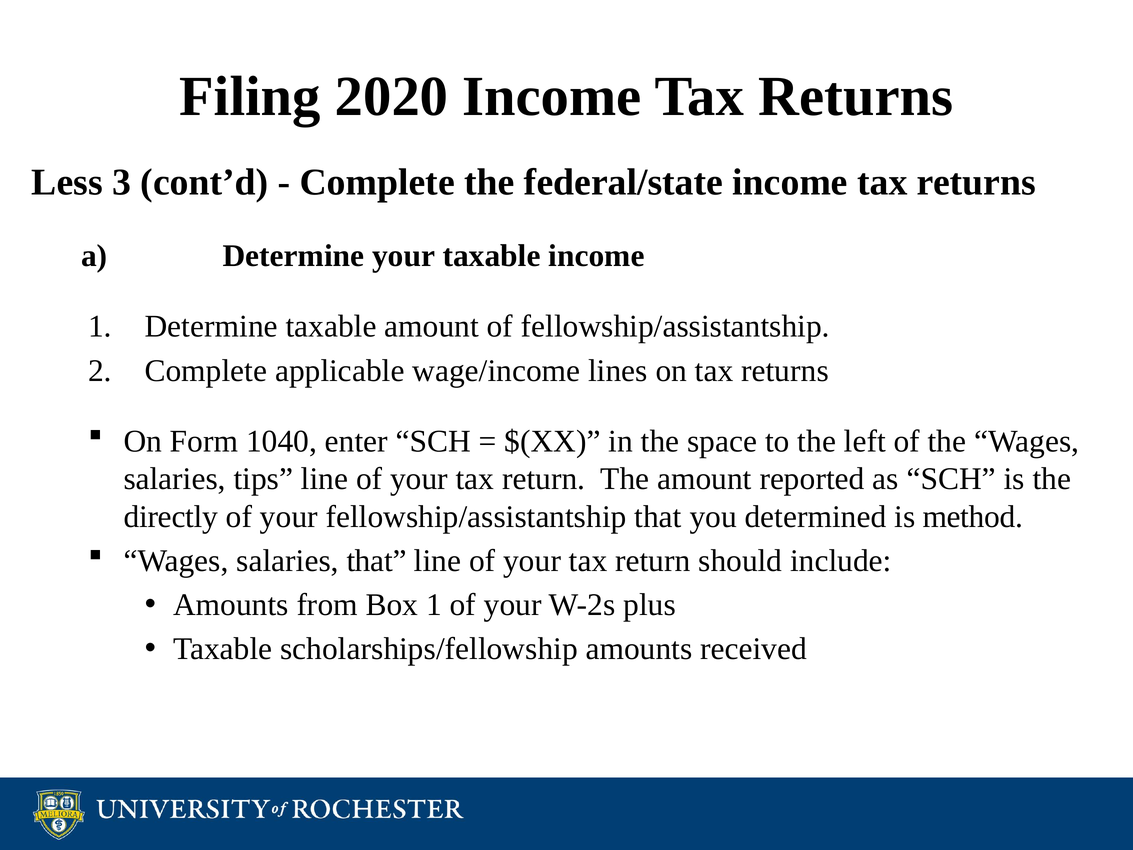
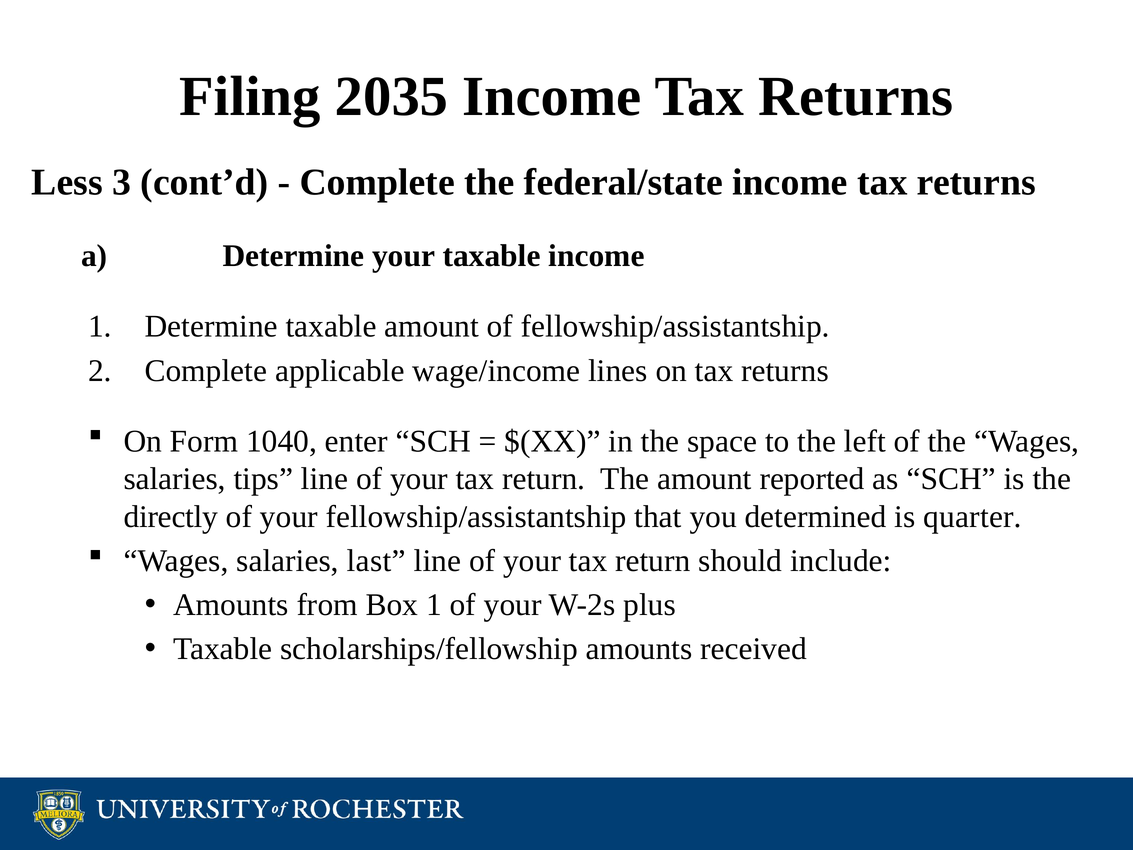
2020: 2020 -> 2035
method: method -> quarter
salaries that: that -> last
